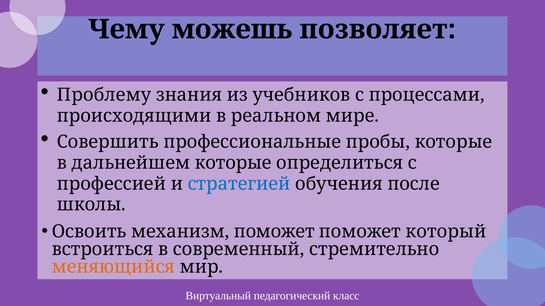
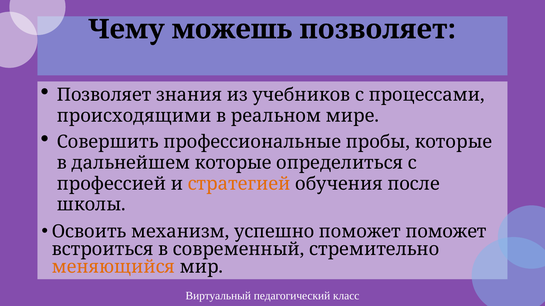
Проблему at (104, 95): Проблему -> Позволяет
стратегией colour: blue -> orange
механизм поможет: поможет -> успешно
поможет который: который -> поможет
